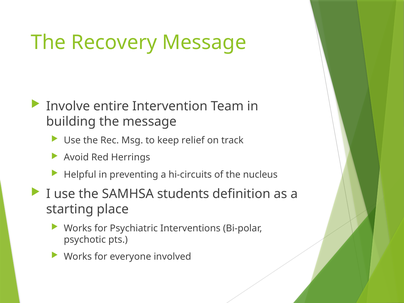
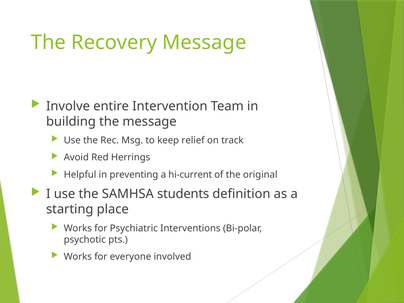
hi-circuits: hi-circuits -> hi-current
nucleus: nucleus -> original
